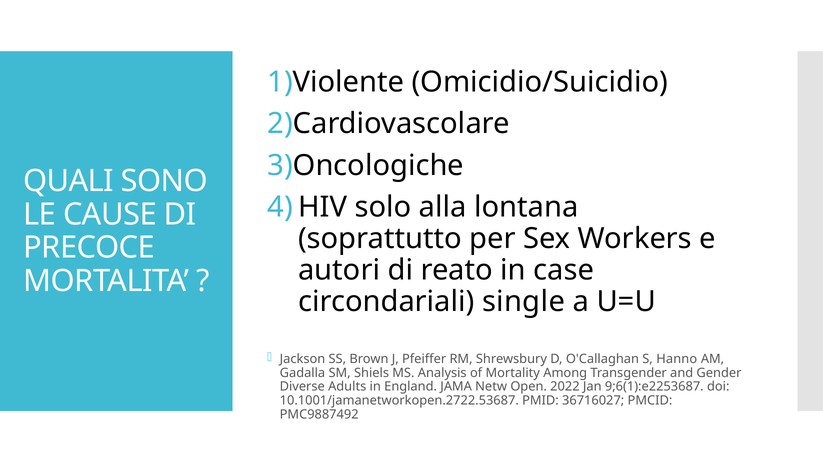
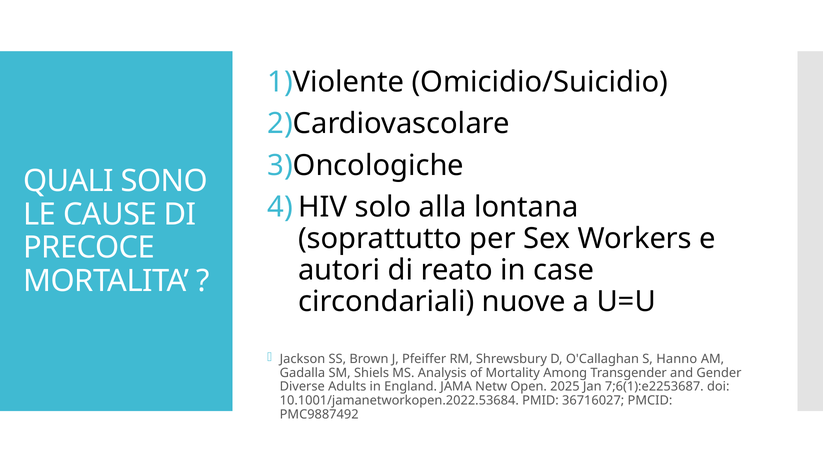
single: single -> nuove
2022: 2022 -> 2025
9;6(1):e2253687: 9;6(1):e2253687 -> 7;6(1):e2253687
10.1001/jamanetworkopen.2722.53687: 10.1001/jamanetworkopen.2722.53687 -> 10.1001/jamanetworkopen.2022.53684
